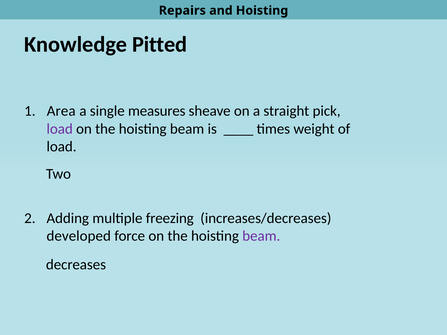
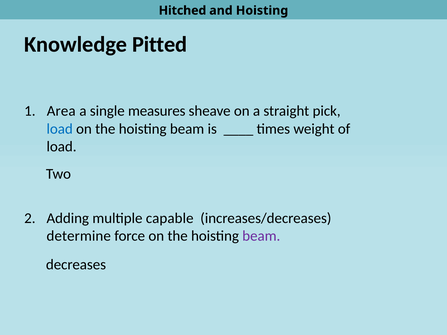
Repairs: Repairs -> Hitched
load at (60, 129) colour: purple -> blue
freezing: freezing -> capable
developed: developed -> determine
